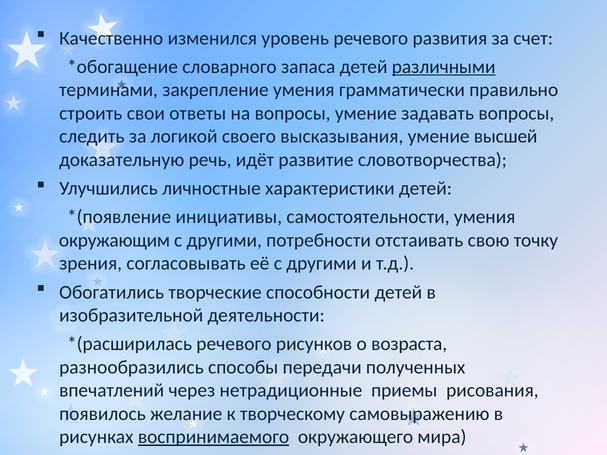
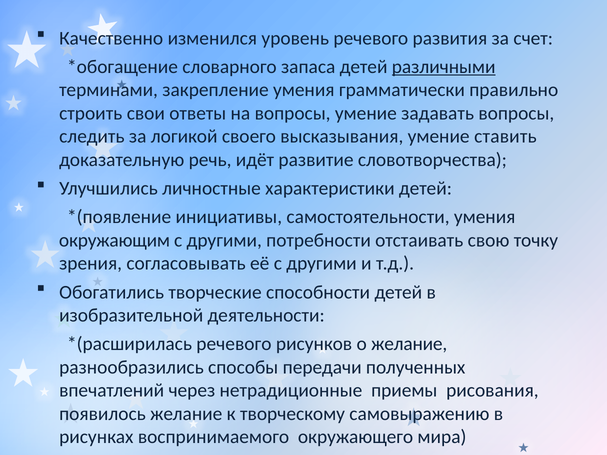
высшей: высшей -> ставить
о возраста: возраста -> желание
воспринимаемого underline: present -> none
